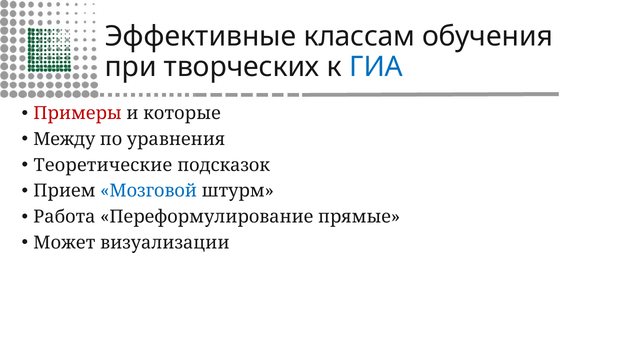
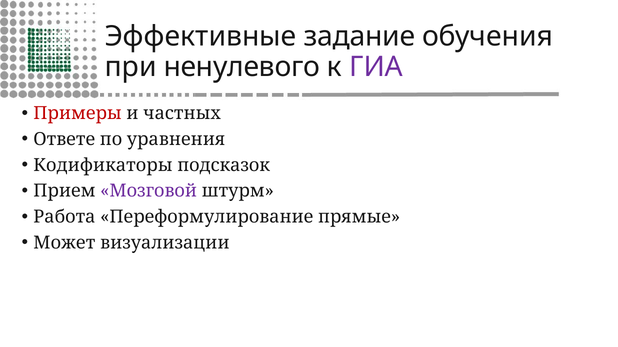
классам: классам -> задание
творческих: творческих -> ненулевого
ГИА colour: blue -> purple
которые: которые -> частных
Между: Между -> Ответе
Теоретические: Теоретические -> Кодификаторы
Мозговой colour: blue -> purple
